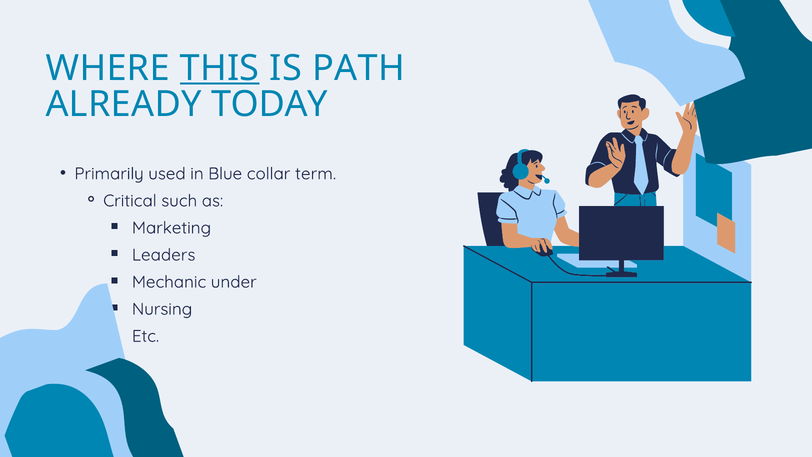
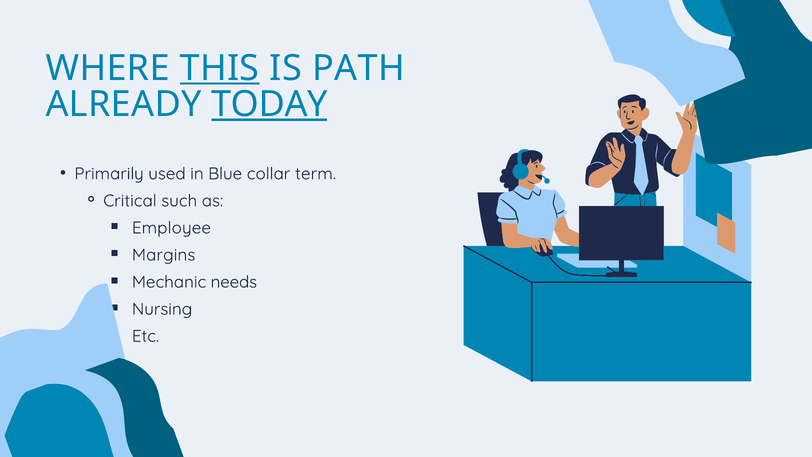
TODAY underline: none -> present
Marketing: Marketing -> Employee
Leaders: Leaders -> Margins
under: under -> needs
